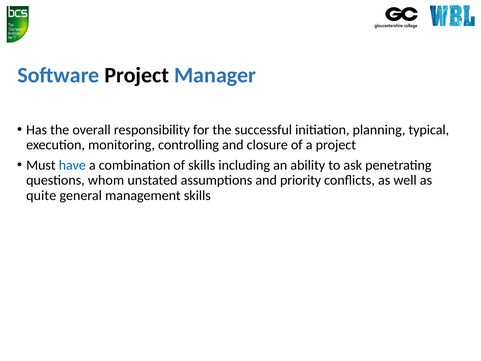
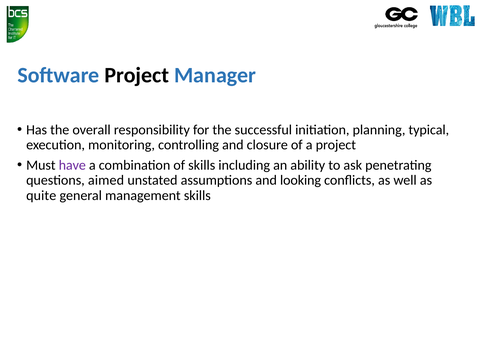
have colour: blue -> purple
whom: whom -> aimed
priority: priority -> looking
